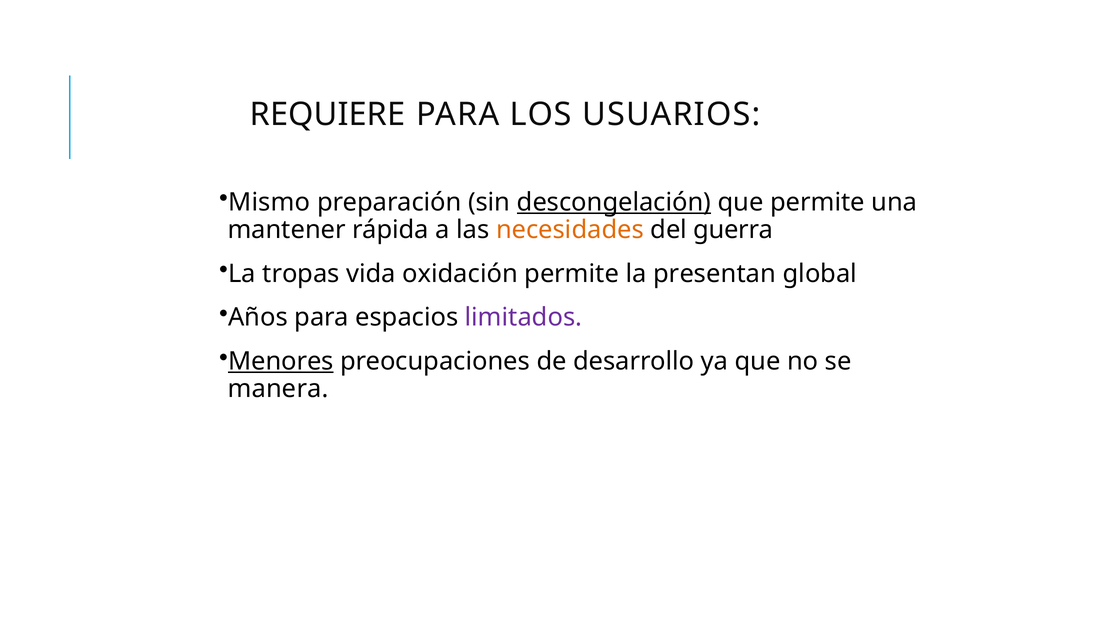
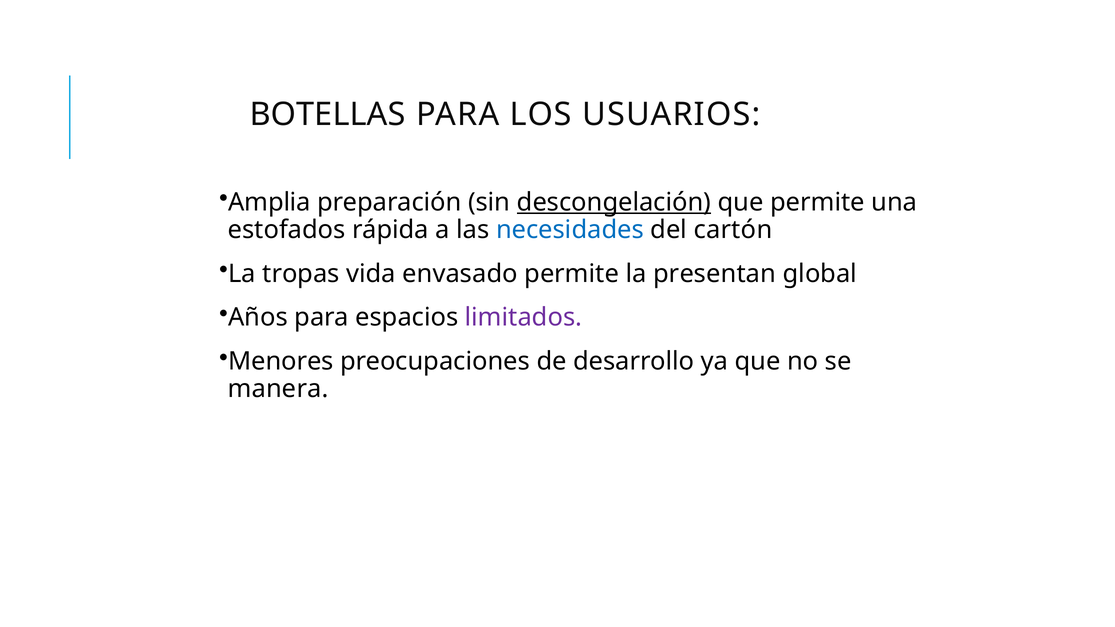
REQUIERE: REQUIERE -> BOTELLAS
Mismo: Mismo -> Amplia
mantener: mantener -> estofados
necesidades colour: orange -> blue
guerra: guerra -> cartón
oxidación: oxidación -> envasado
Menores underline: present -> none
